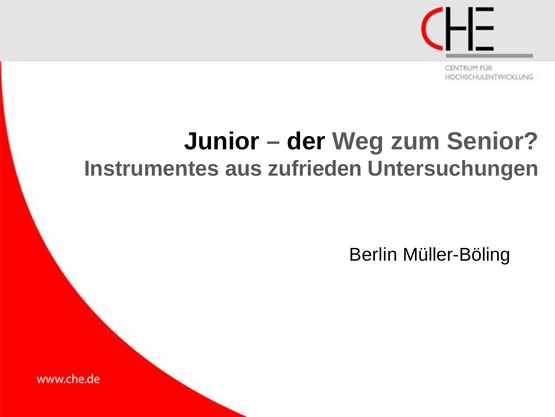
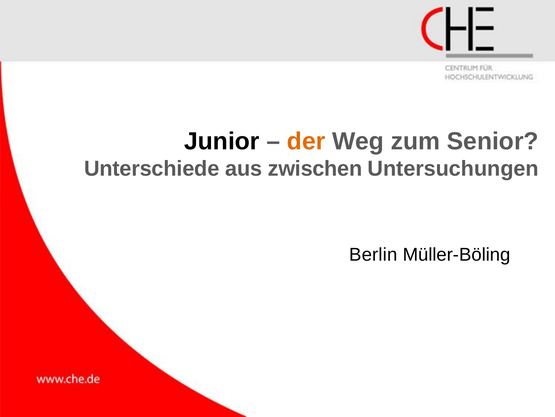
der colour: black -> orange
Instrumentes: Instrumentes -> Unterschiede
zufrieden: zufrieden -> zwischen
